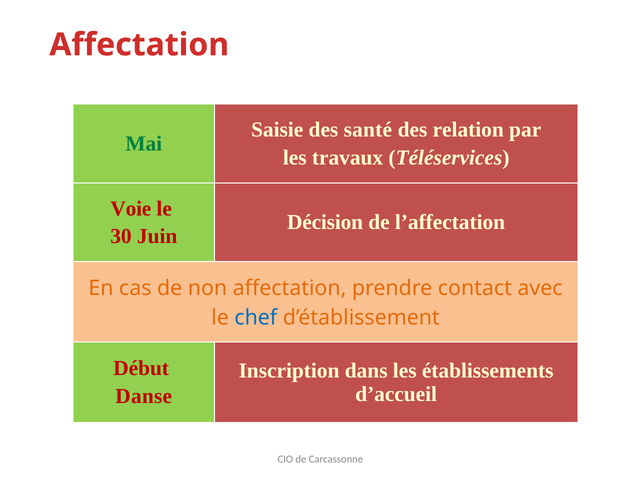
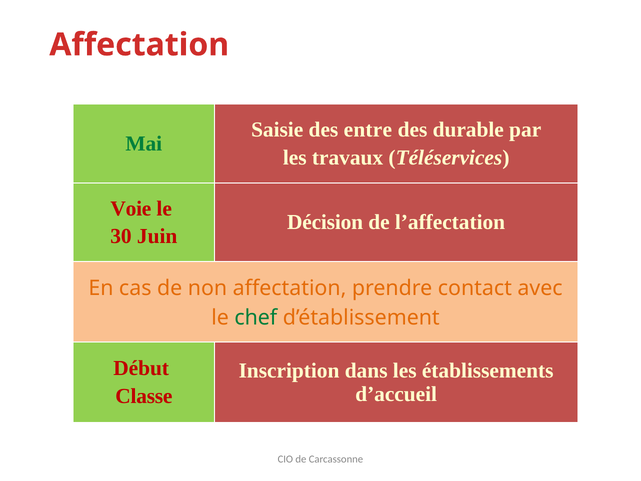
santé: santé -> entre
relation: relation -> durable
chef colour: blue -> green
Danse: Danse -> Classe
